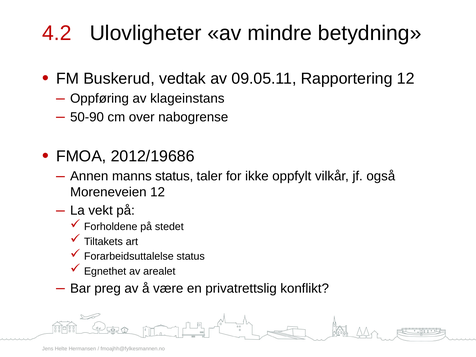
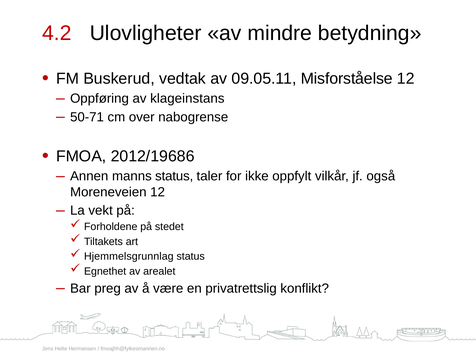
Rapportering: Rapportering -> Misforståelse
50-90: 50-90 -> 50-71
Forarbeidsuttalelse: Forarbeidsuttalelse -> Hjemmelsgrunnlag
